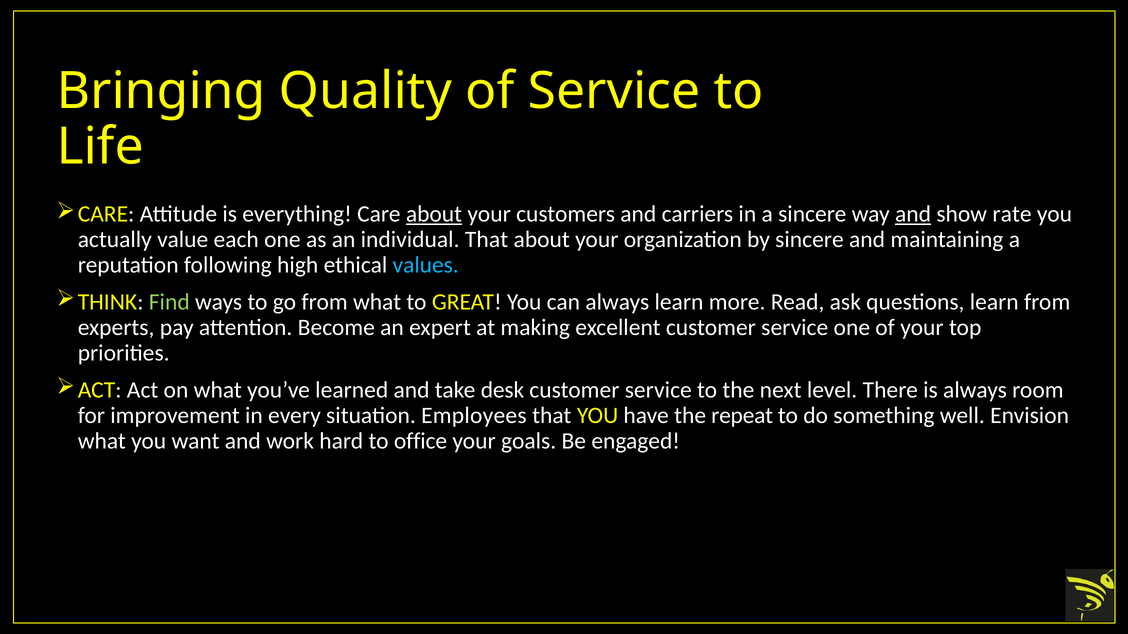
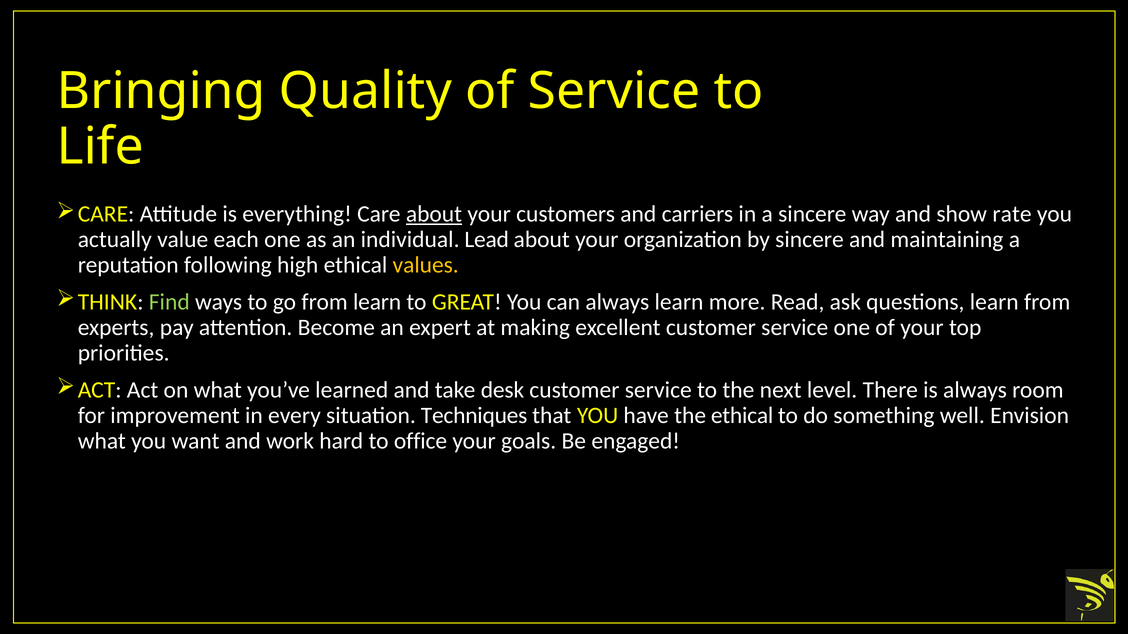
and at (913, 214) underline: present -> none
individual That: That -> Lead
values colour: light blue -> yellow
from what: what -> learn
Employees: Employees -> Techniques
the repeat: repeat -> ethical
